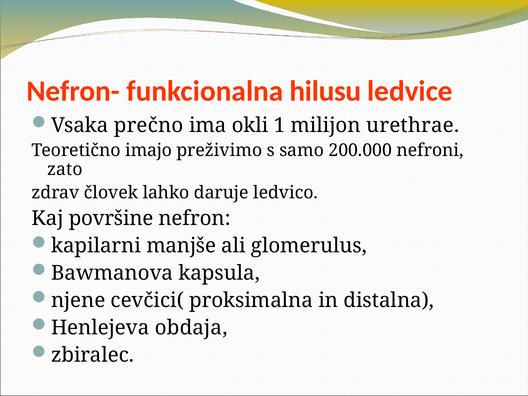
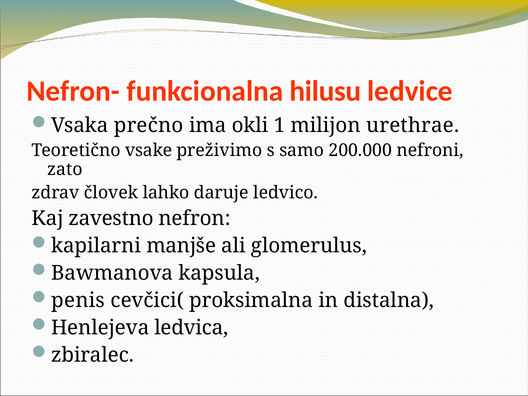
imajo: imajo -> vsake
površine: površine -> zavestno
njene: njene -> penis
obdaja: obdaja -> ledvica
